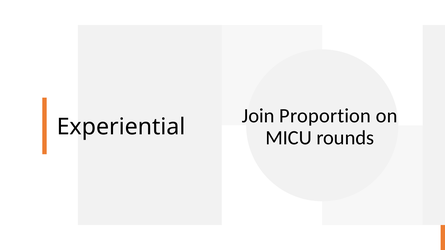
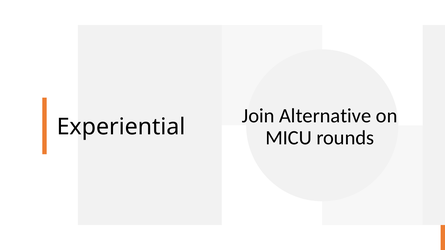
Proportion: Proportion -> Alternative
